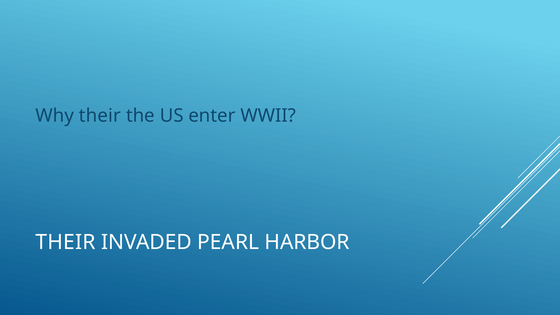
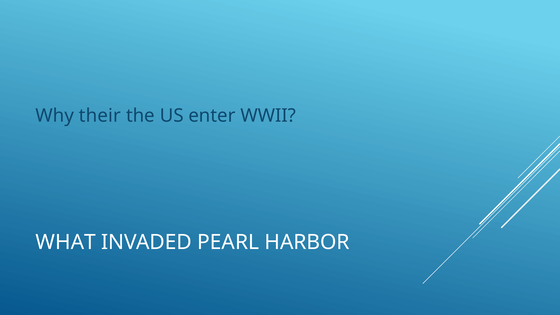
THEIR at (66, 242): THEIR -> WHAT
